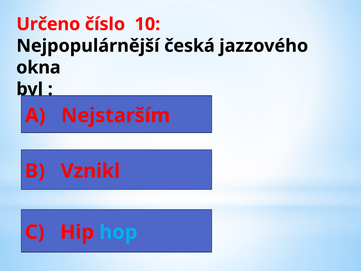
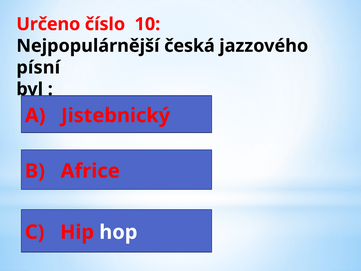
okna: okna -> písní
Nejstarším: Nejstarším -> Jistebnický
Vznikl: Vznikl -> Africe
hop colour: light blue -> white
